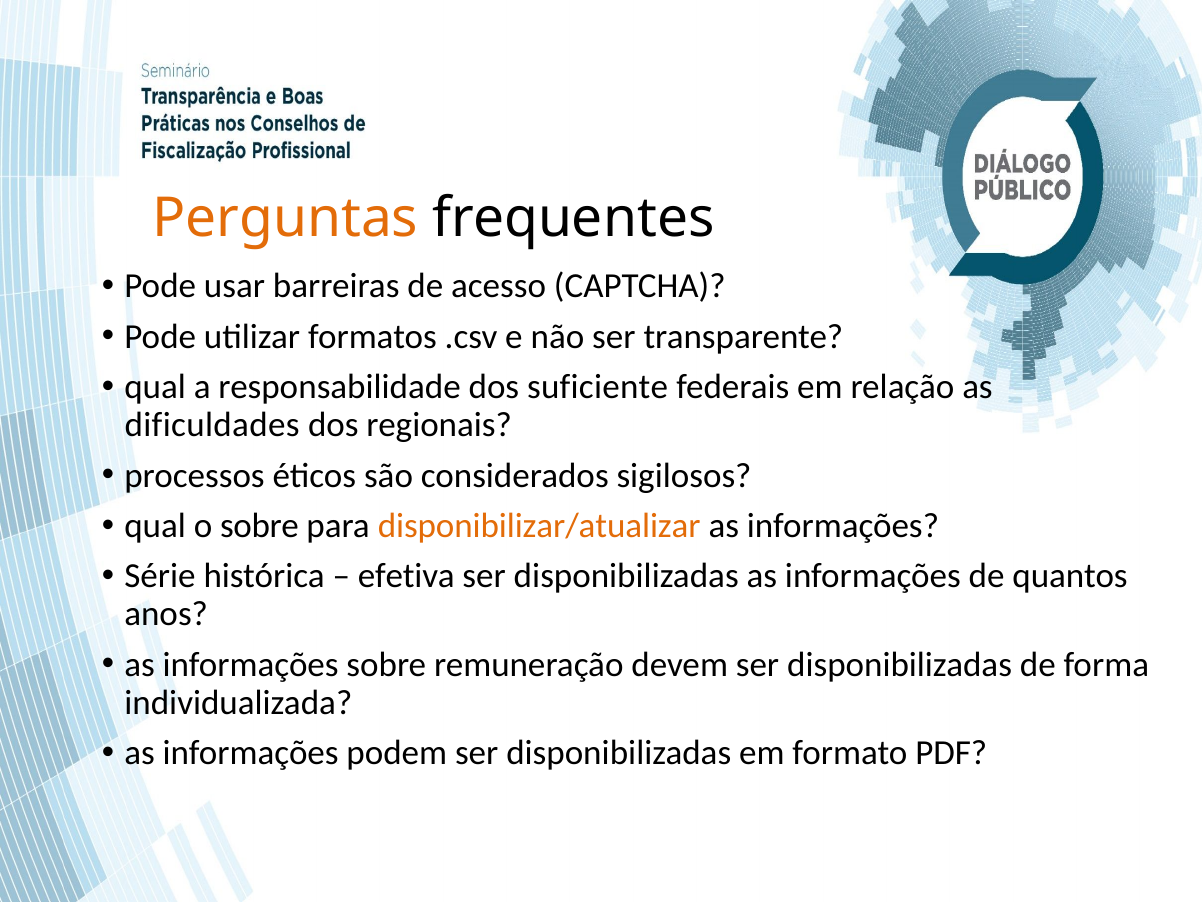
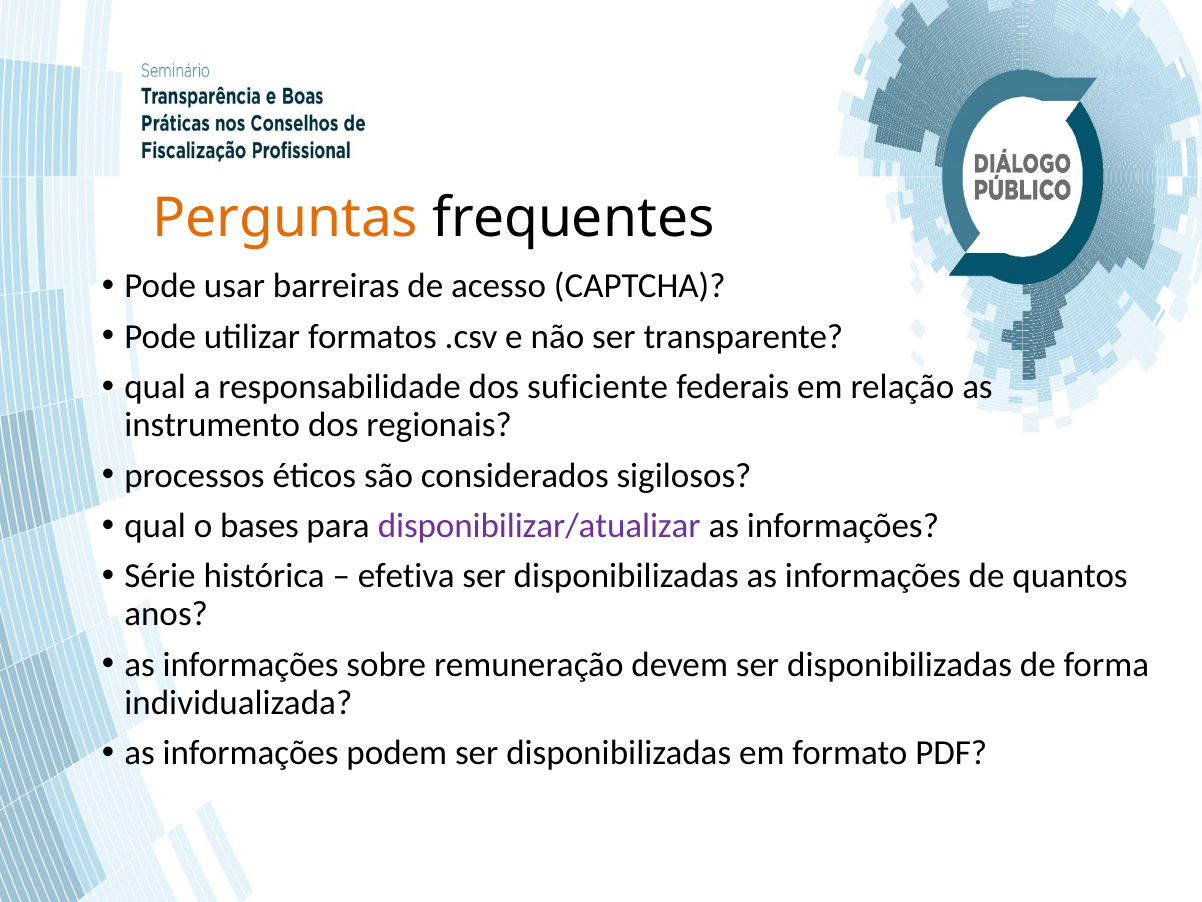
dificuldades: dificuldades -> instrumento
o sobre: sobre -> bases
disponibilizar/atualizar colour: orange -> purple
